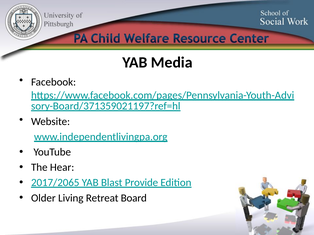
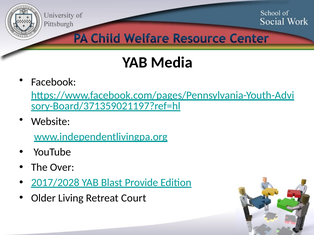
Hear: Hear -> Over
2017/2065: 2017/2065 -> 2017/2028
Board: Board -> Court
